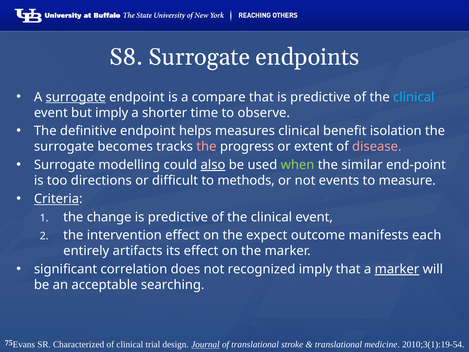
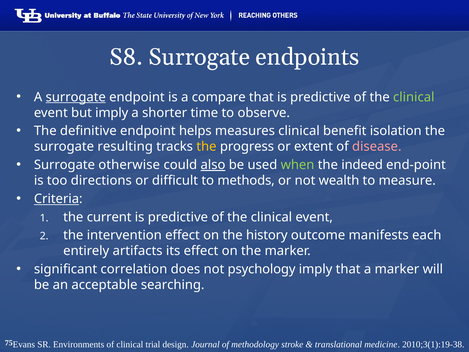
clinical at (414, 97) colour: light blue -> light green
becomes: becomes -> resulting
the at (206, 147) colour: pink -> yellow
modelling: modelling -> otherwise
similar: similar -> indeed
events: events -> wealth
change: change -> current
expect: expect -> history
recognized: recognized -> psychology
marker at (397, 269) underline: present -> none
Characterized: Characterized -> Environments
Journal underline: present -> none
of translational: translational -> methodology
2010;3(1):19-54: 2010;3(1):19-54 -> 2010;3(1):19-38
